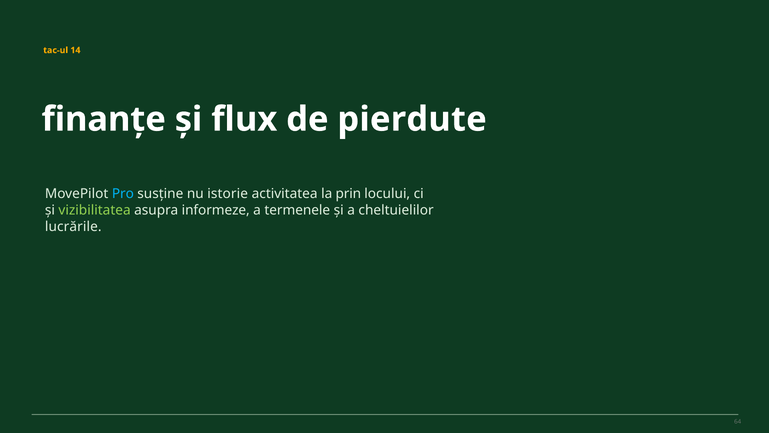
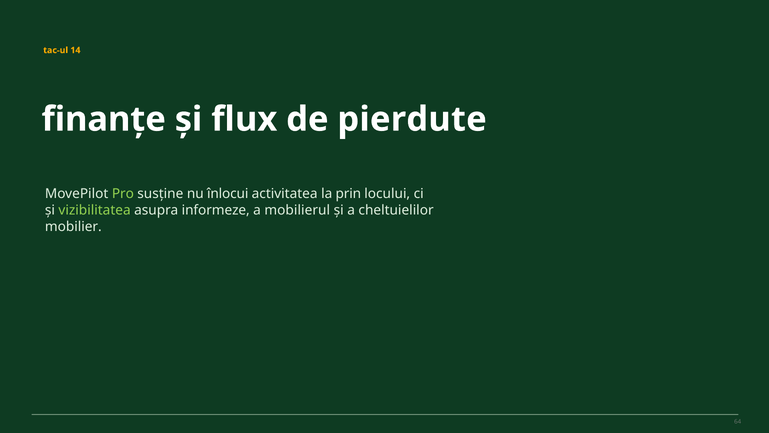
Pro at (123, 194) colour: light blue -> light green
istorie: istorie -> înlocui
termenele: termenele -> mobilierul
lucrările: lucrările -> mobilier
